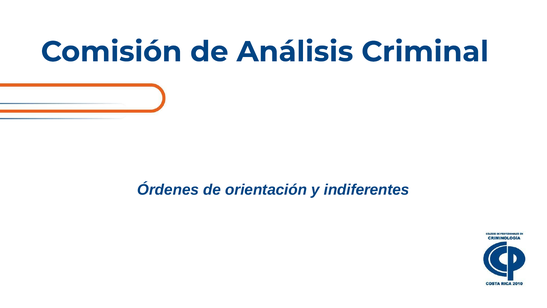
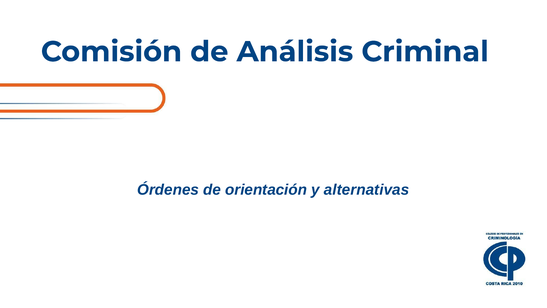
indiferentes: indiferentes -> alternativas
